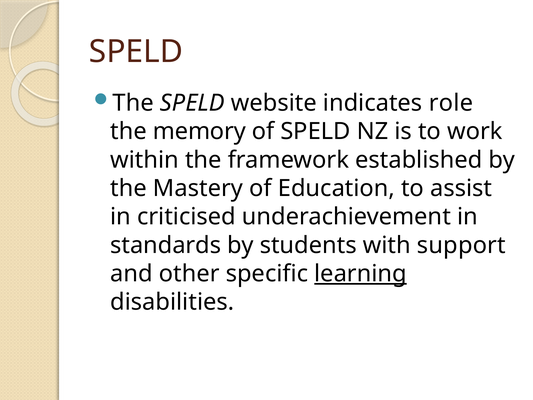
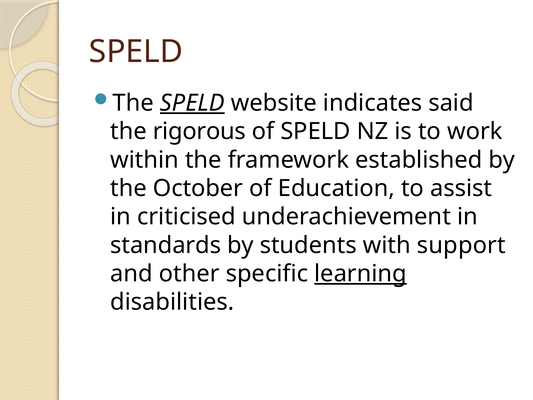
SPELD at (192, 103) underline: none -> present
role: role -> said
memory: memory -> rigorous
Mastery: Mastery -> October
